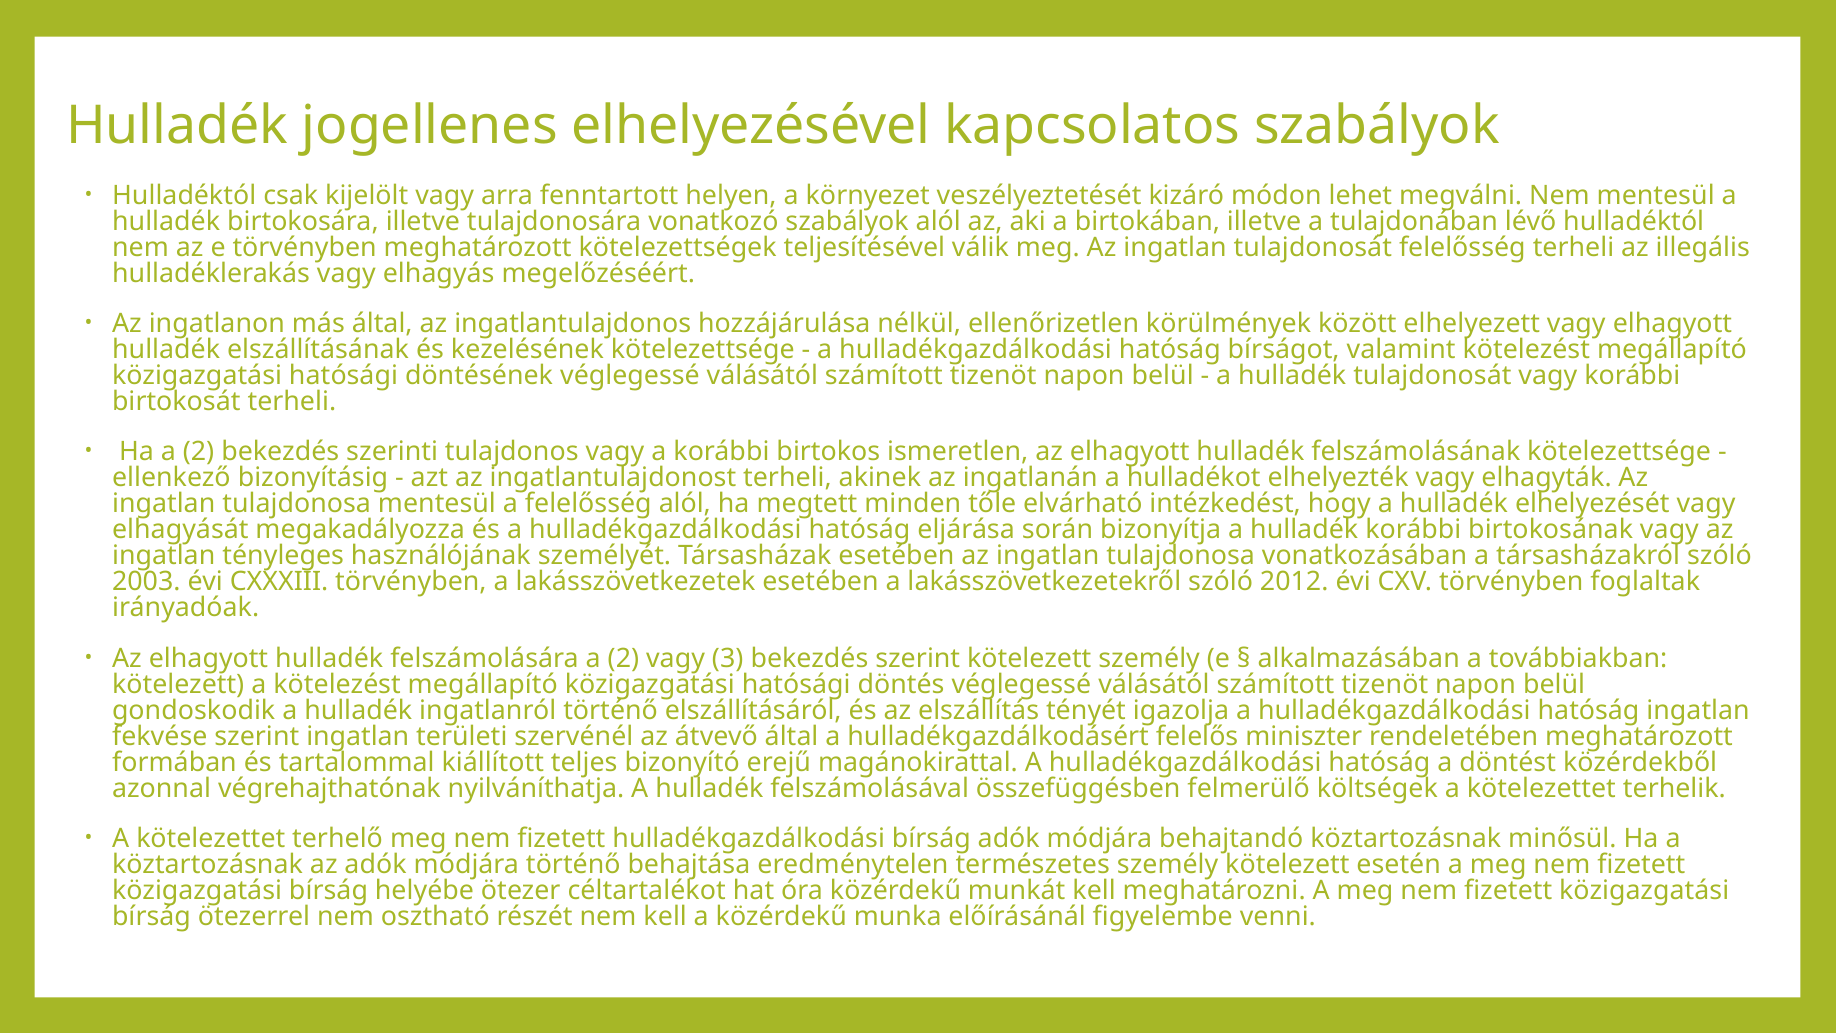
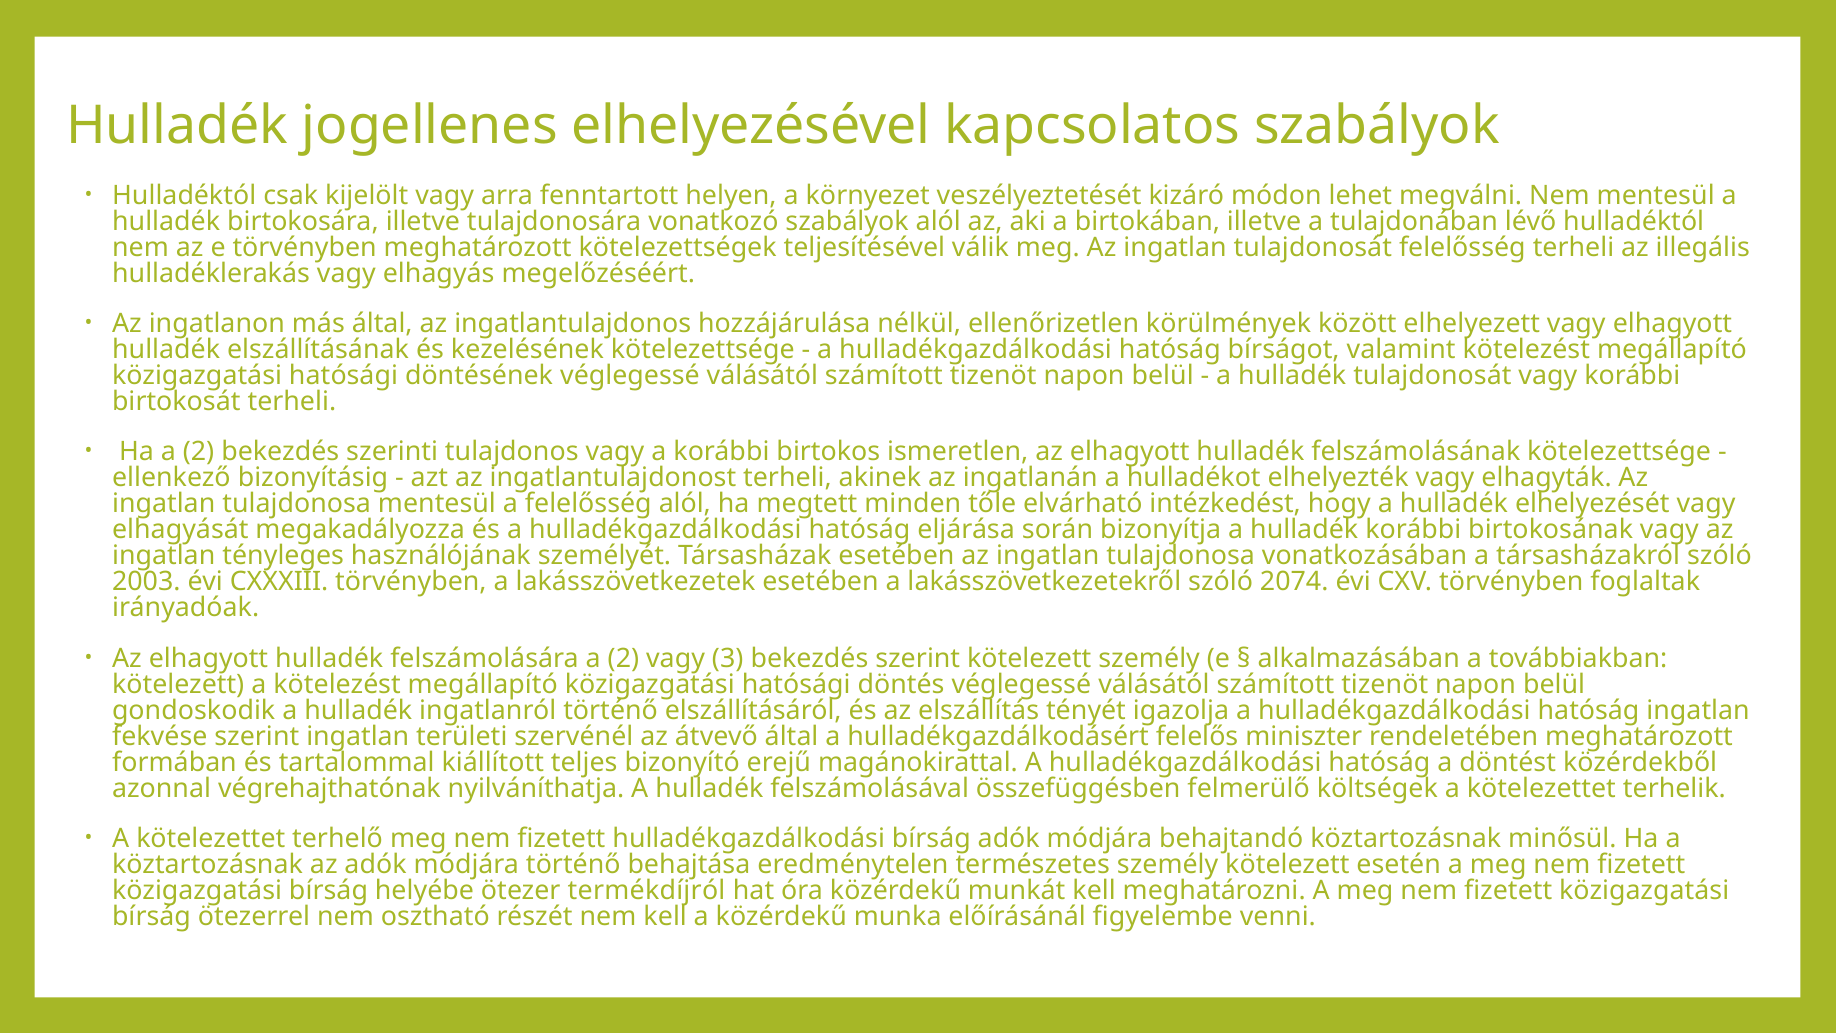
2012: 2012 -> 2074
céltartalékot: céltartalékot -> termékdíjról
